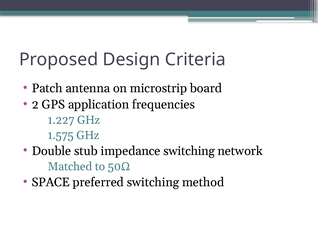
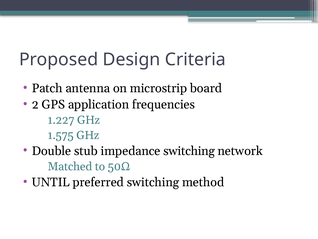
SPACE: SPACE -> UNTIL
